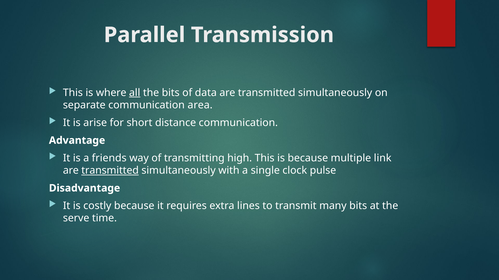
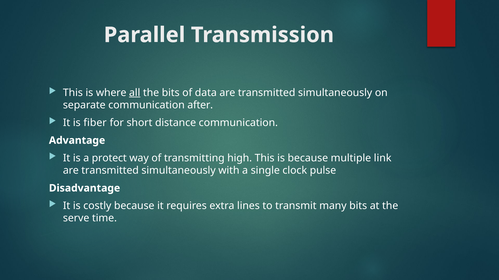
area: area -> after
arise: arise -> fiber
friends: friends -> protect
transmitted at (110, 171) underline: present -> none
